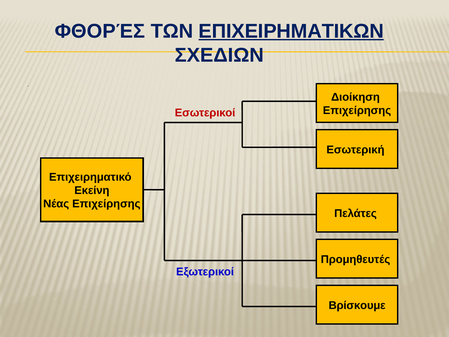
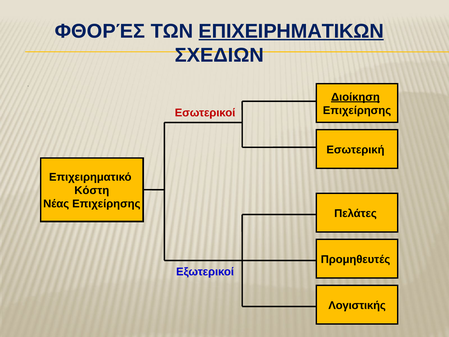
Διοίκηση underline: none -> present
Εκείνη: Εκείνη -> Κόστη
Βρίσκουμε: Βρίσκουμε -> Λογιστικής
